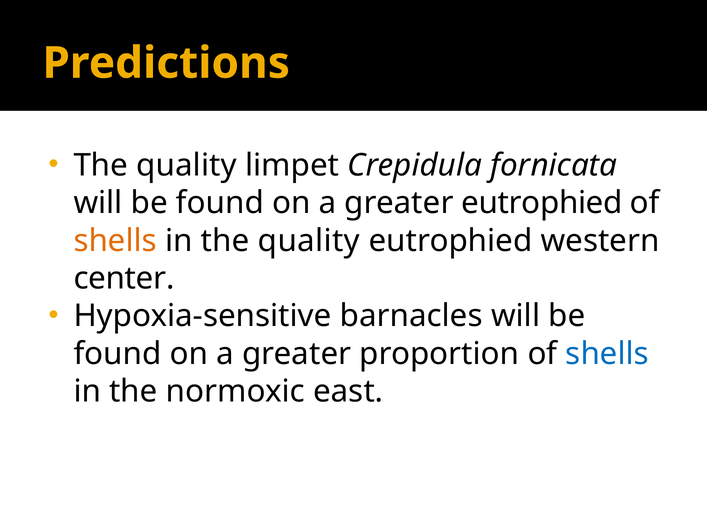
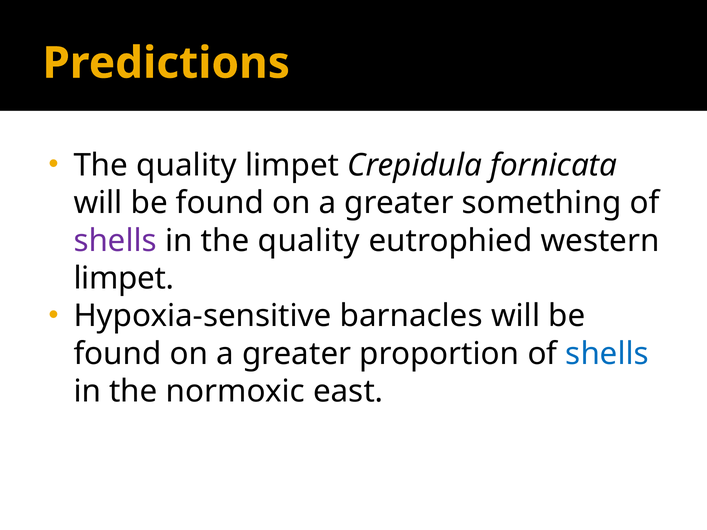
greater eutrophied: eutrophied -> something
shells at (115, 241) colour: orange -> purple
center at (124, 279): center -> limpet
